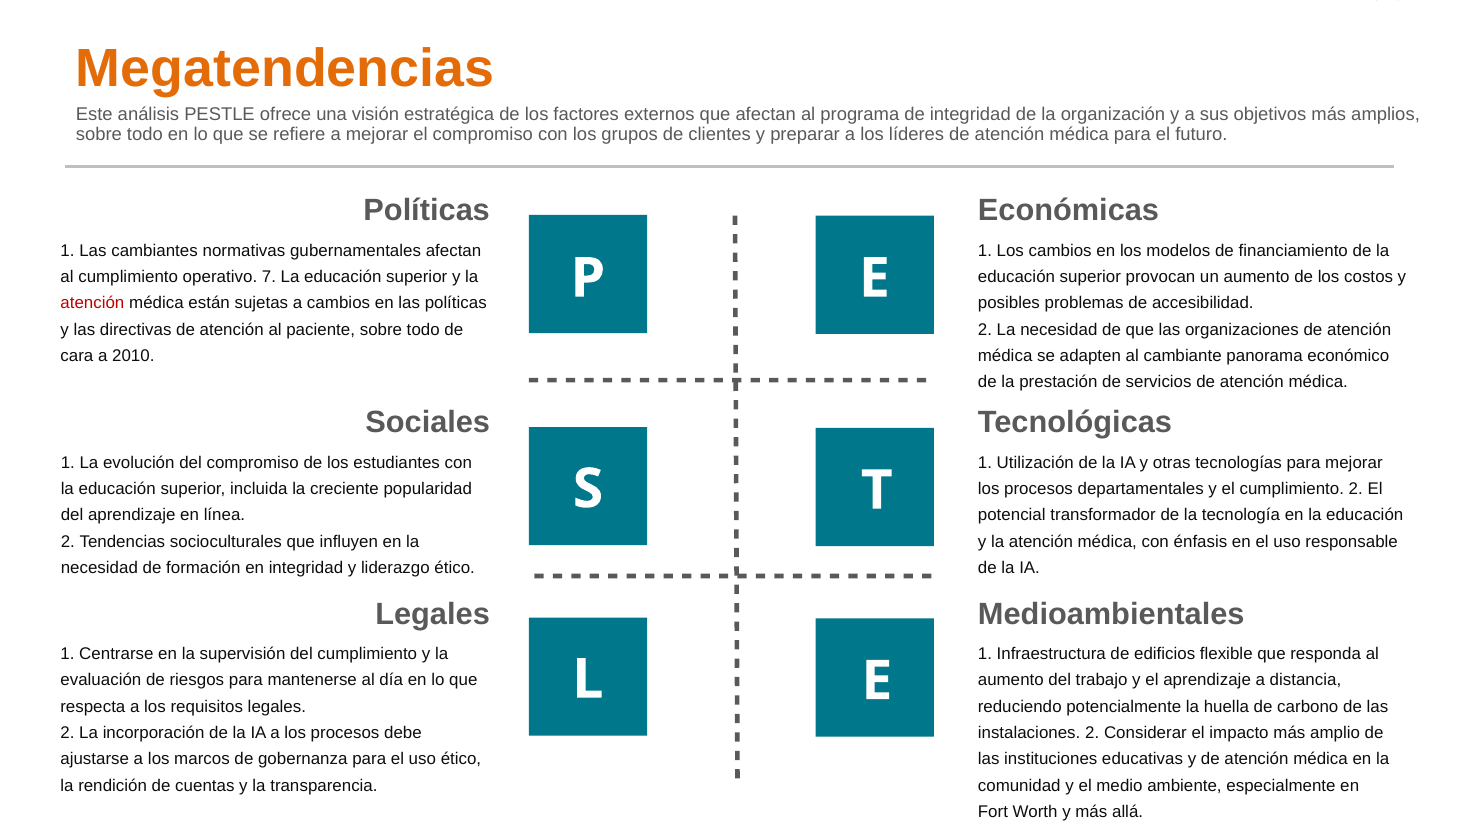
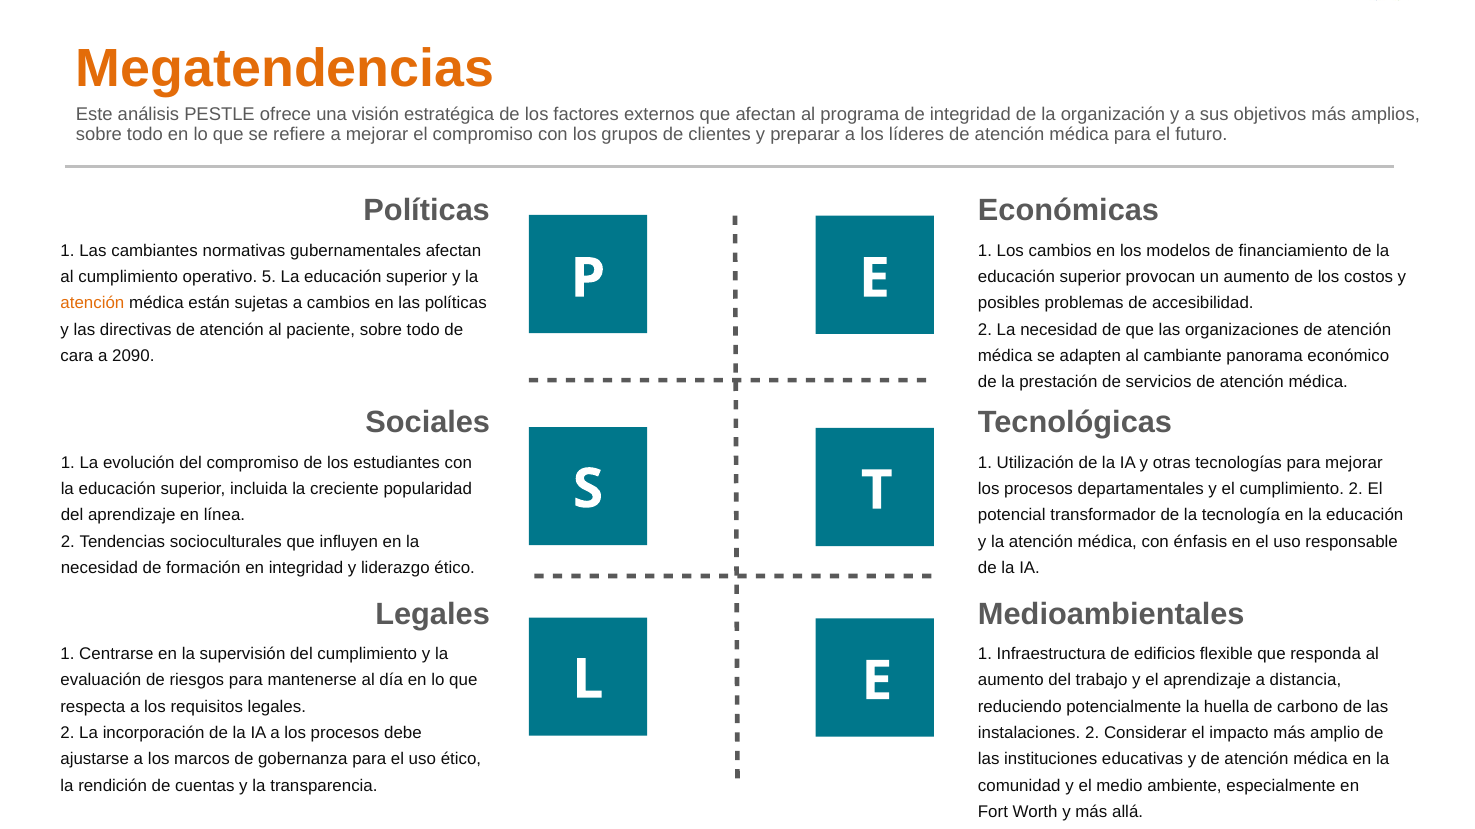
7: 7 -> 5
atención at (92, 303) colour: red -> orange
2010: 2010 -> 2090
